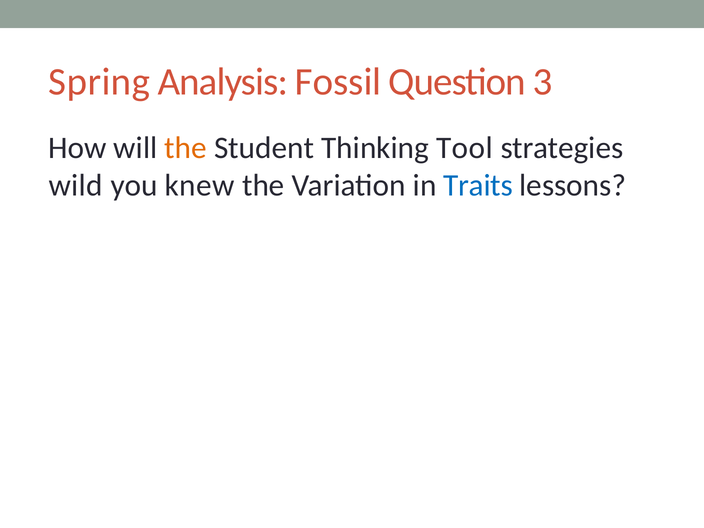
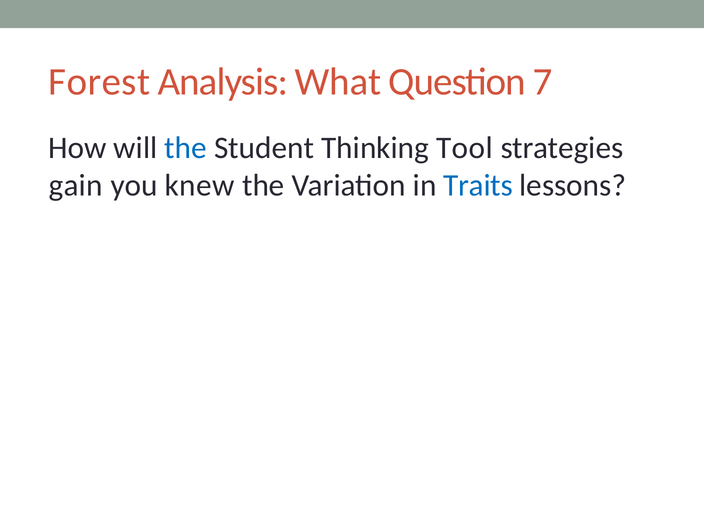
Spring: Spring -> Forest
Fossil: Fossil -> What
3: 3 -> 7
the at (186, 148) colour: orange -> blue
wild: wild -> gain
